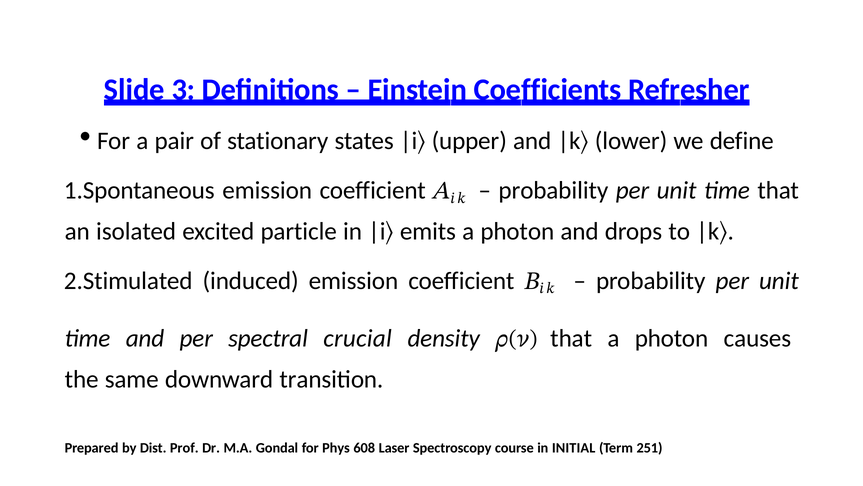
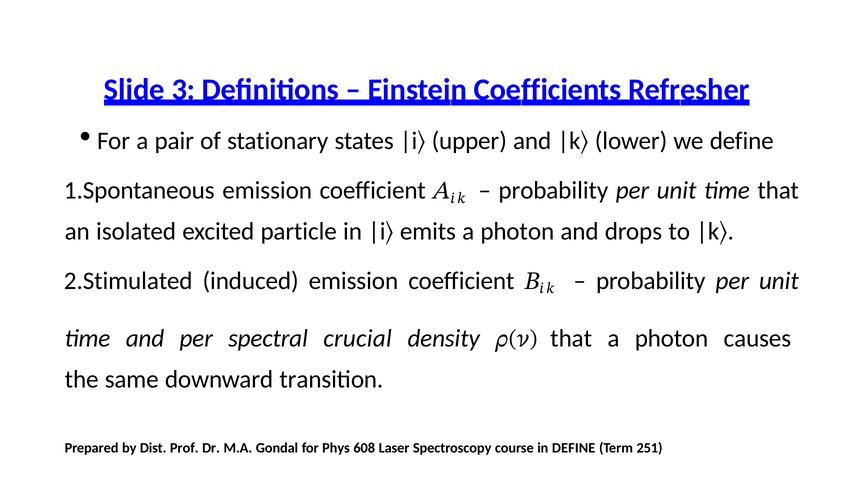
in INITIAL: INITIAL -> DEFINE
